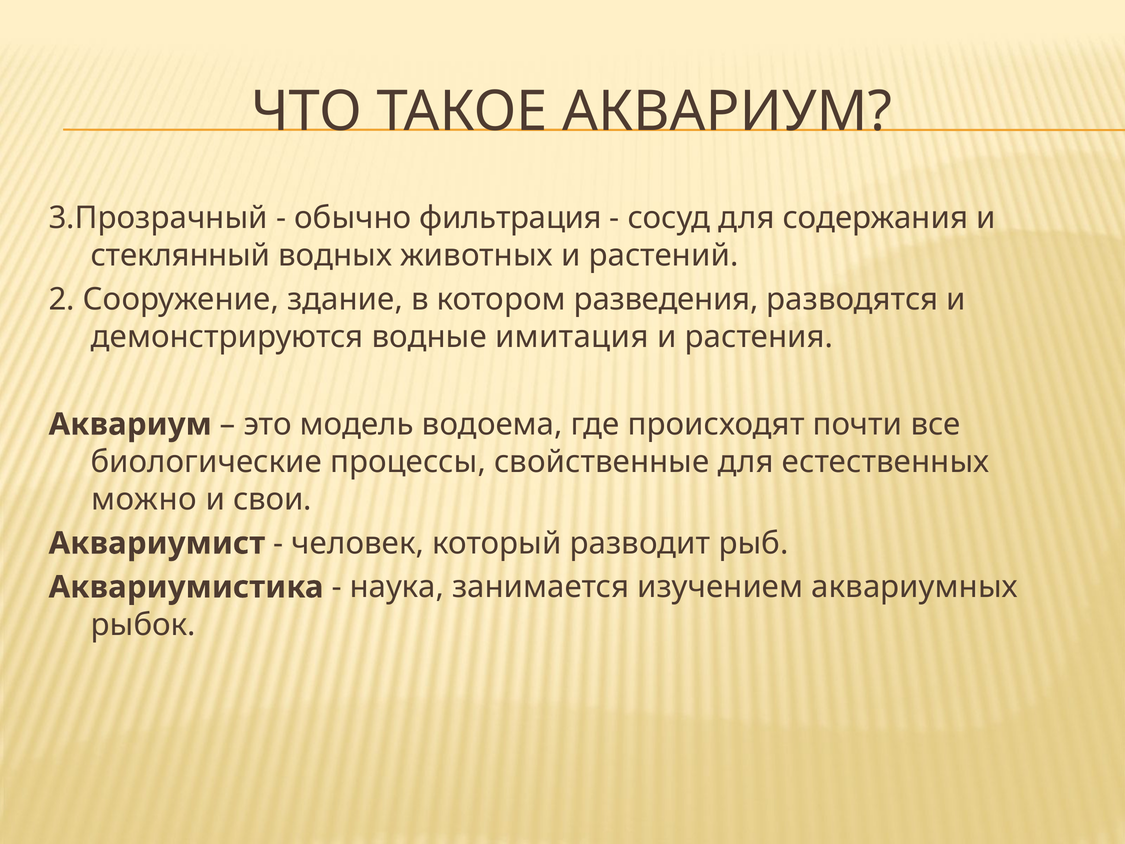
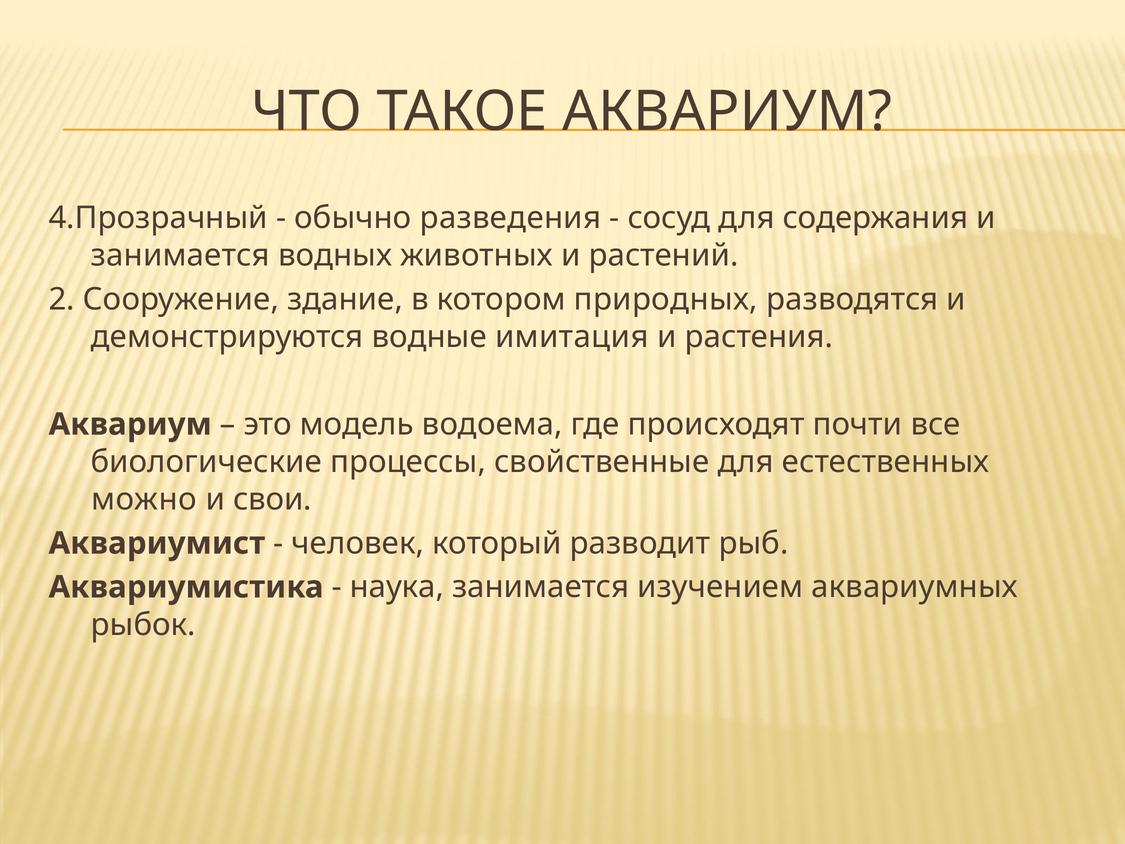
3.Прозрачный: 3.Прозрачный -> 4.Прозрачный
фильтрация: фильтрация -> разведения
стеклянный at (181, 255): стеклянный -> занимается
разведения: разведения -> природных
